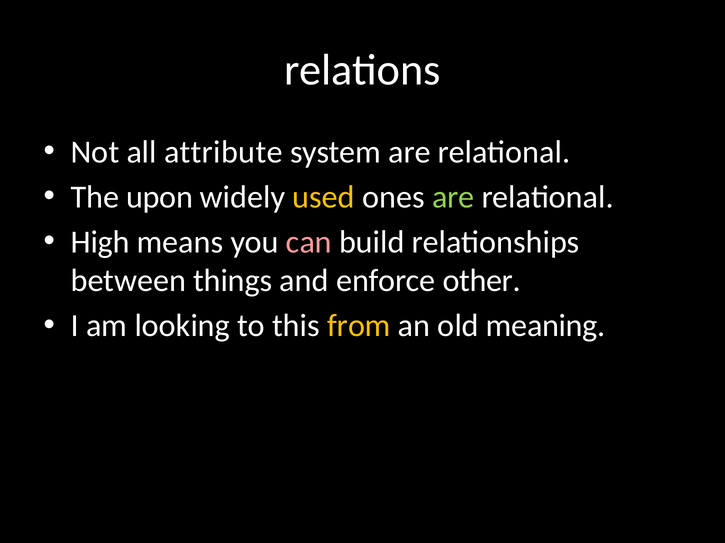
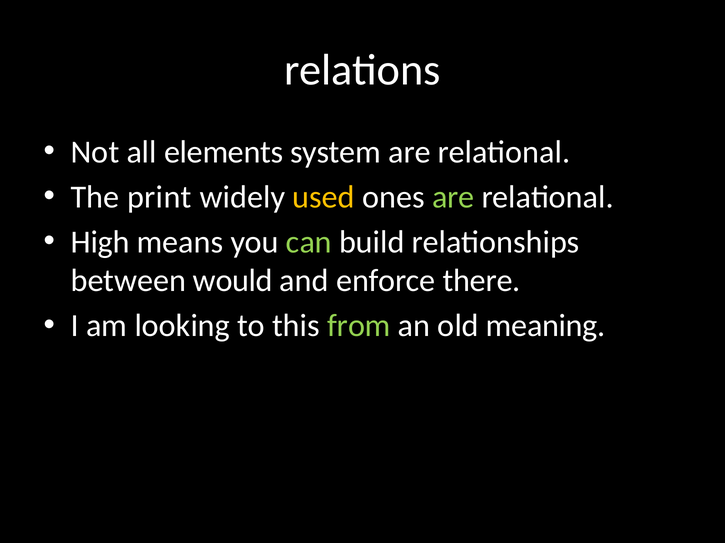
attribute: attribute -> elements
upon: upon -> print
can colour: pink -> light green
things: things -> would
other: other -> there
from colour: yellow -> light green
